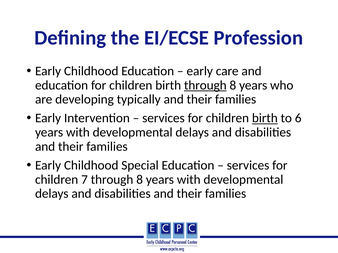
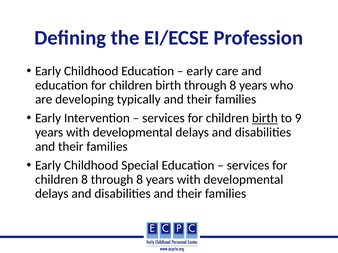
through at (205, 85) underline: present -> none
6: 6 -> 9
children 7: 7 -> 8
